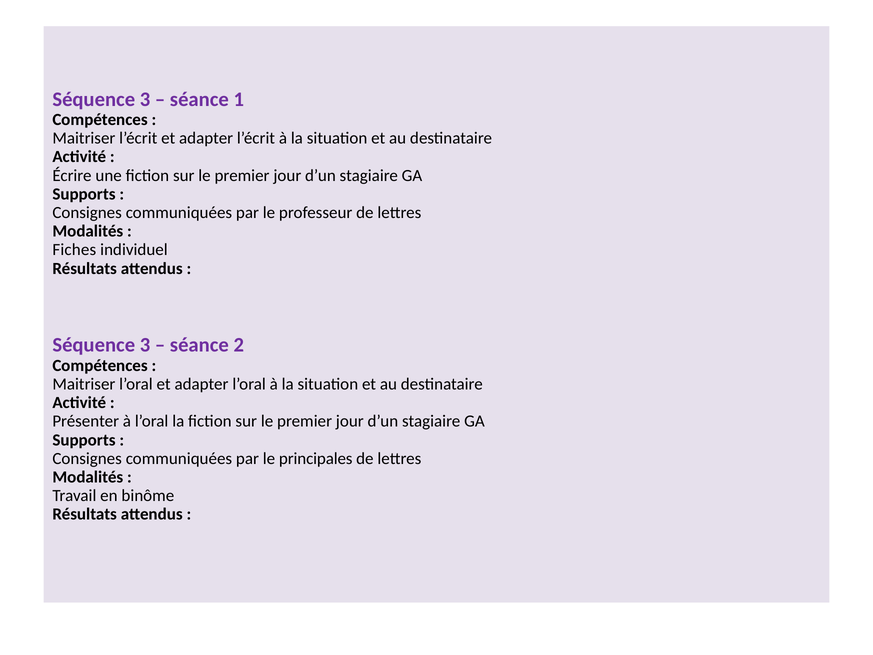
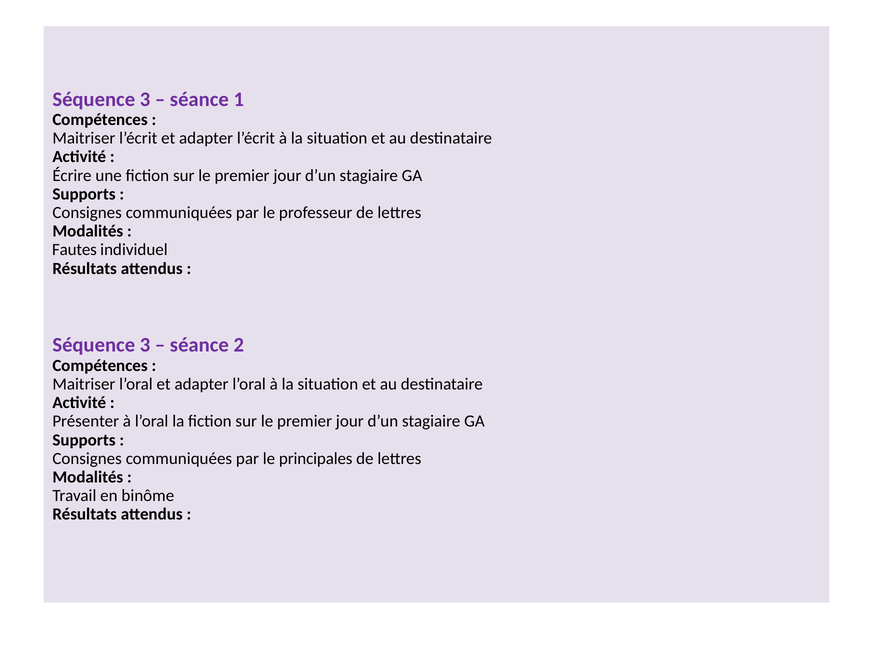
Fiches: Fiches -> Fautes
